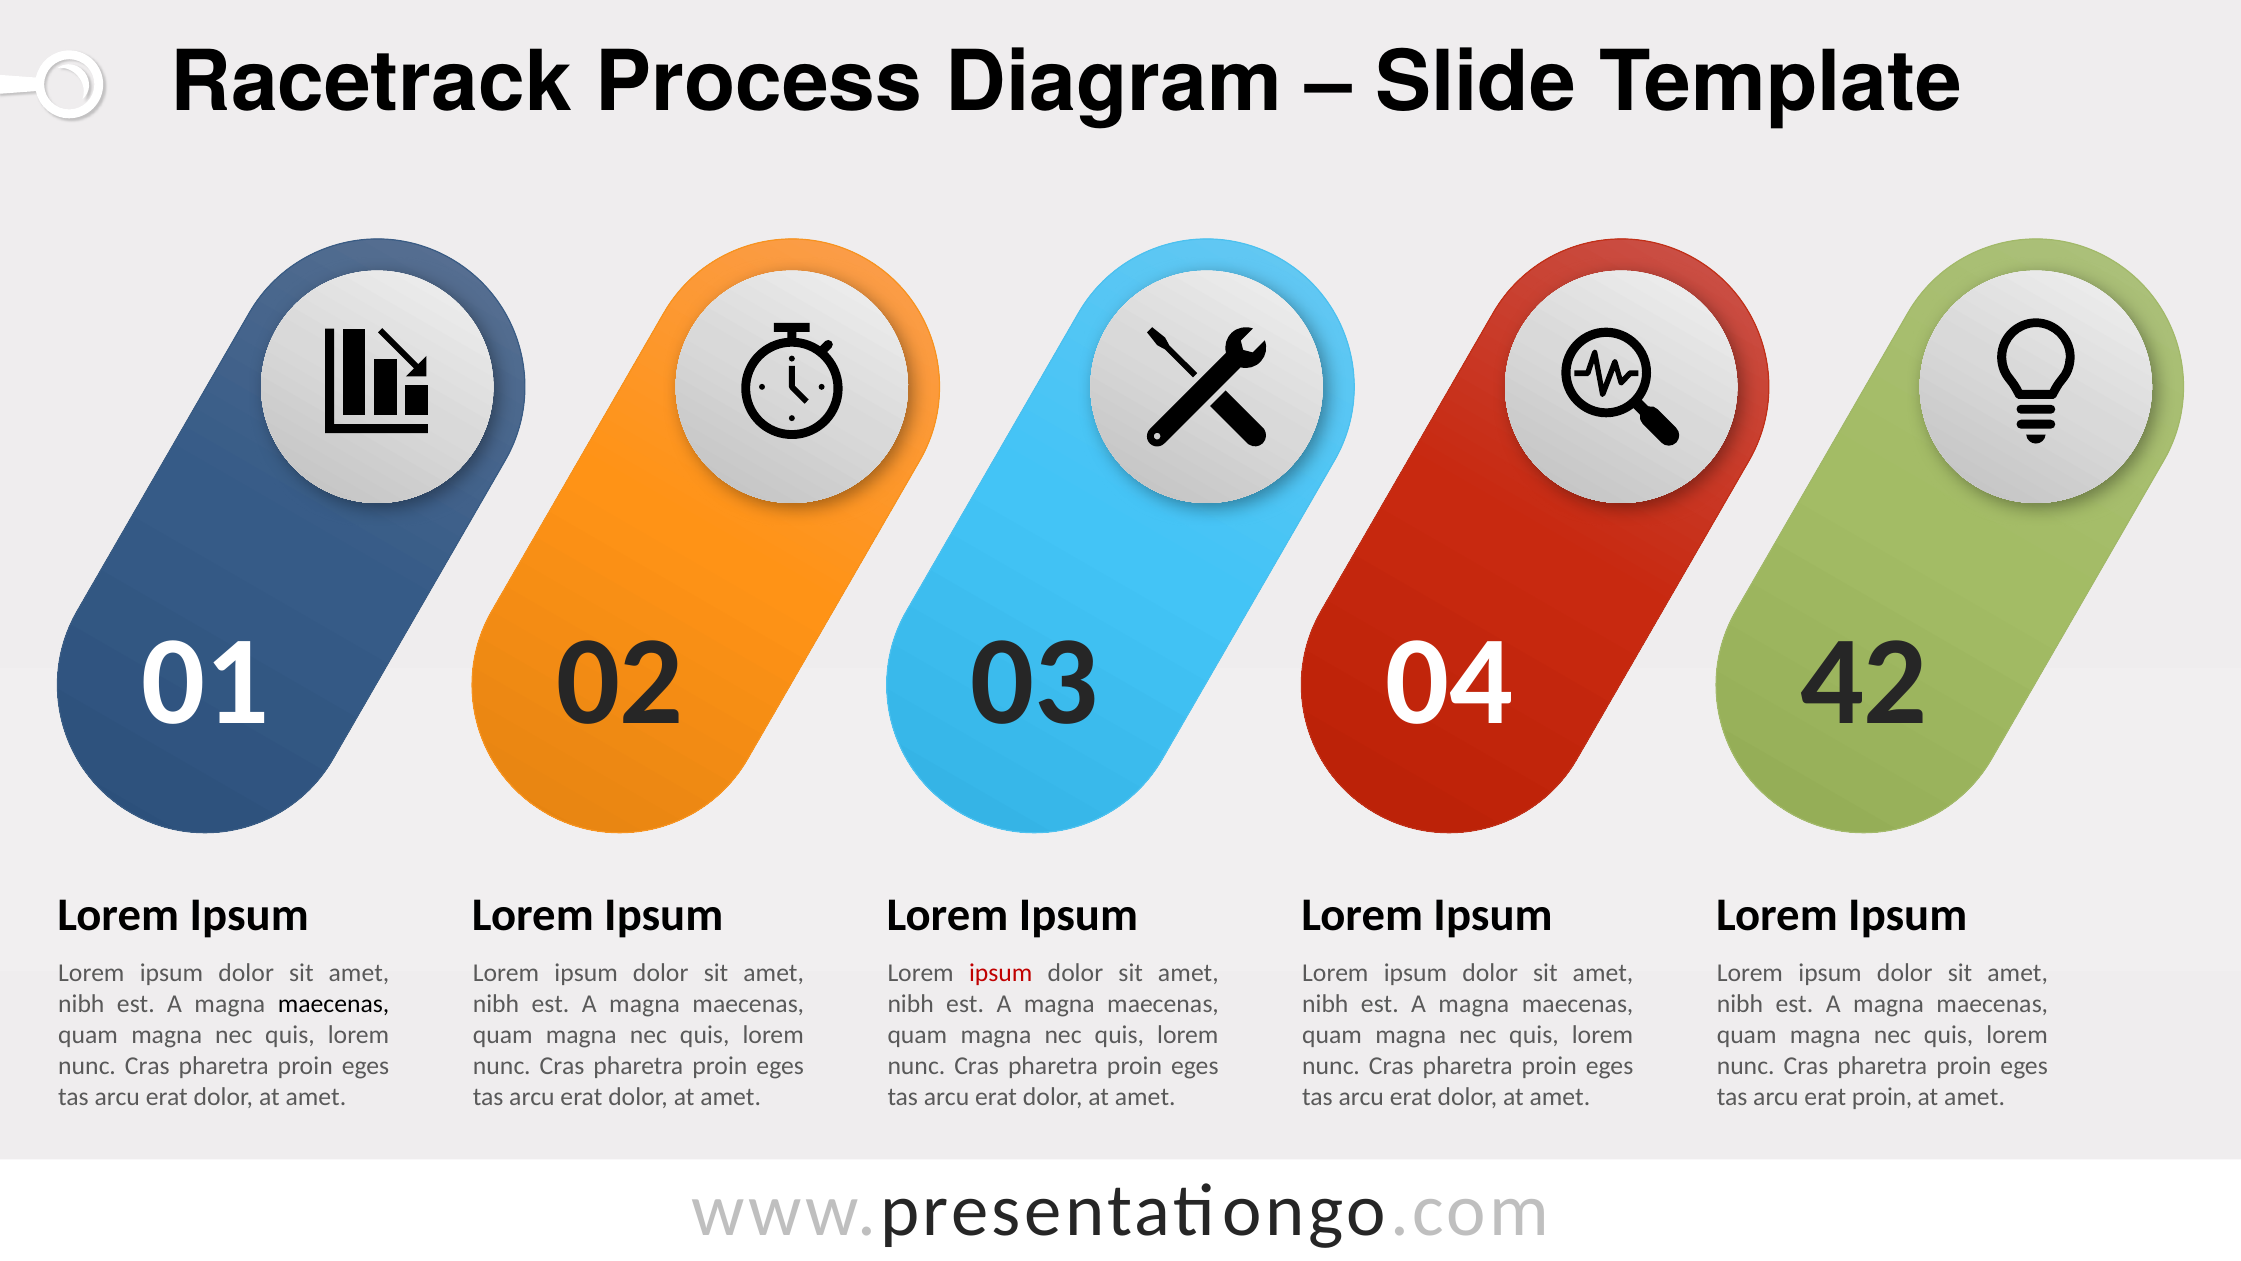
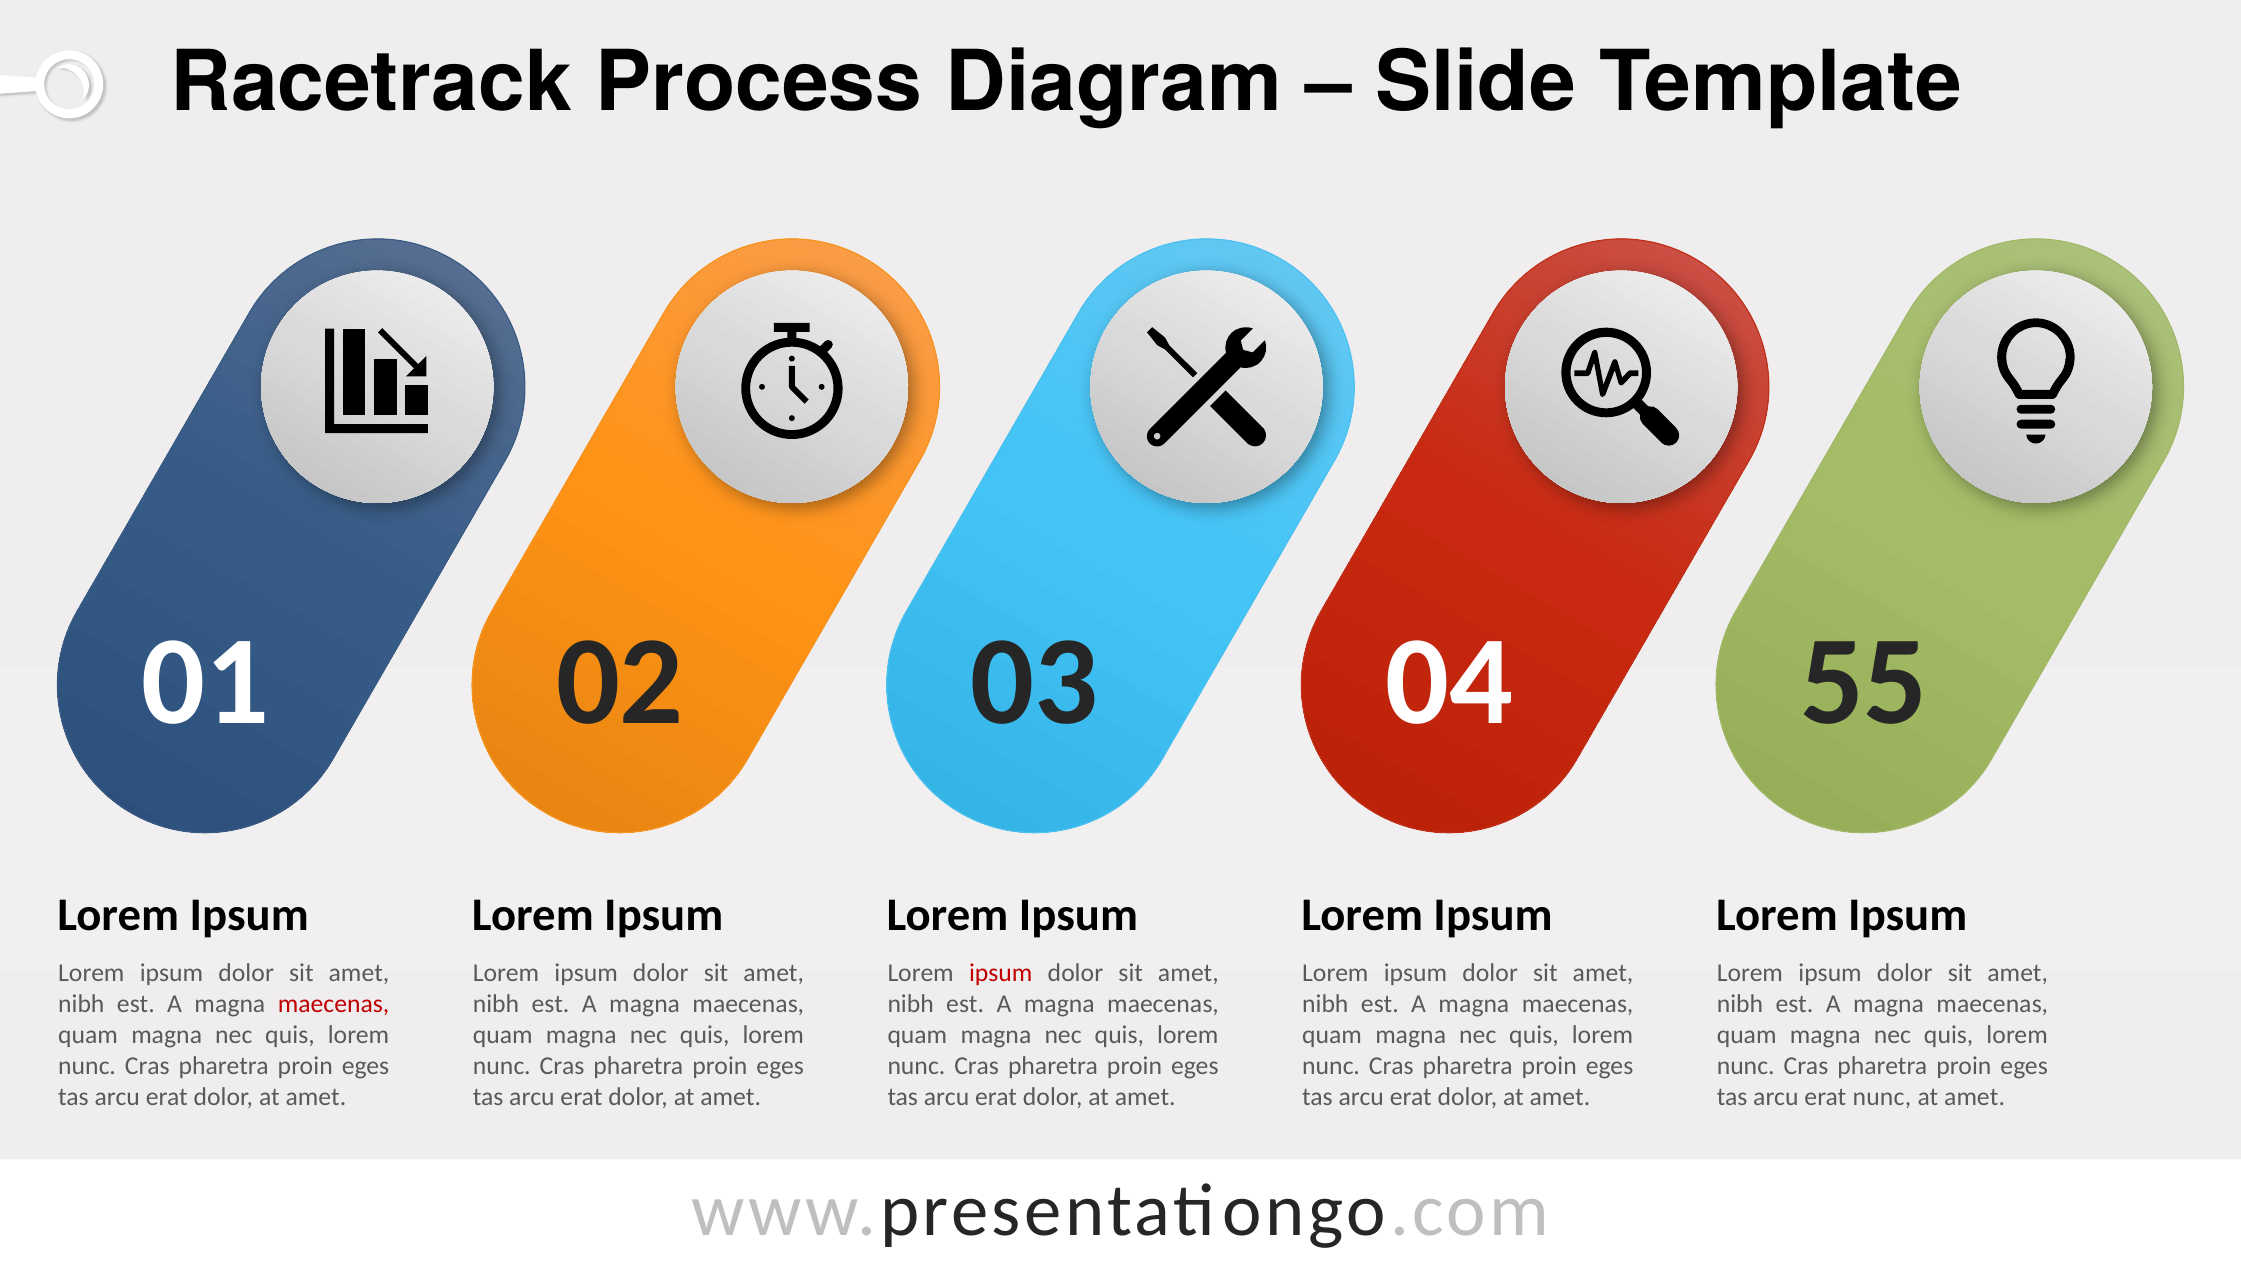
42: 42 -> 55
maecenas at (334, 1004) colour: black -> red
erat proin: proin -> nunc
